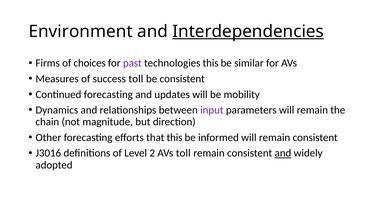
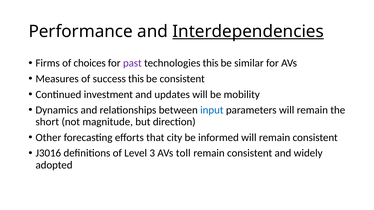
Environment: Environment -> Performance
success toll: toll -> this
Continued forecasting: forecasting -> investment
input colour: purple -> blue
chain: chain -> short
that this: this -> city
2: 2 -> 3
and at (283, 153) underline: present -> none
